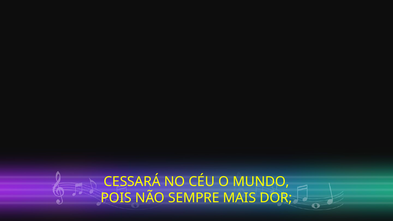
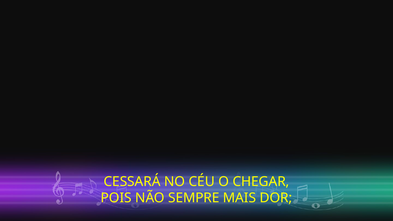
MUNDO: MUNDO -> CHEGAR
